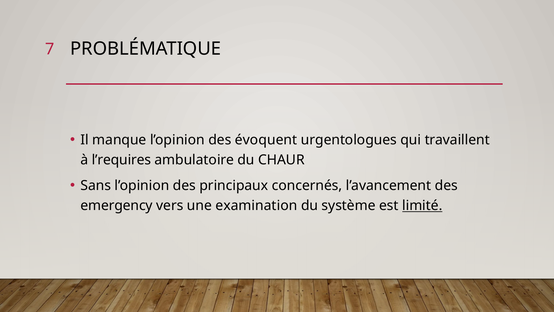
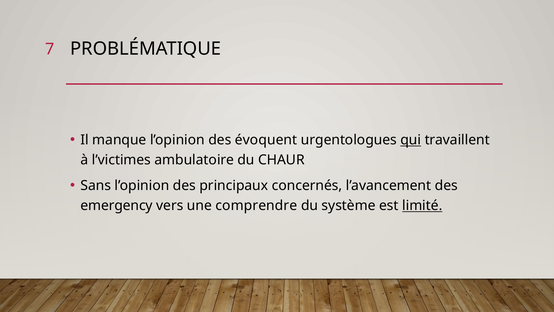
qui underline: none -> present
l’requires: l’requires -> l’victimes
examination: examination -> comprendre
